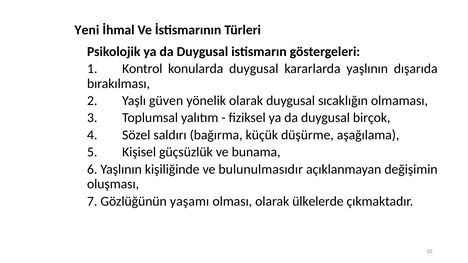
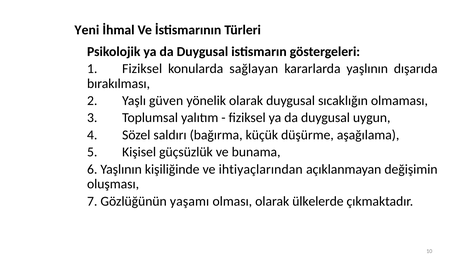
1 Kontrol: Kontrol -> Fiziksel
konularda duygusal: duygusal -> sağlayan
birçok: birçok -> uygun
bulunulmasıdır: bulunulmasıdır -> ihtiyaçlarından
